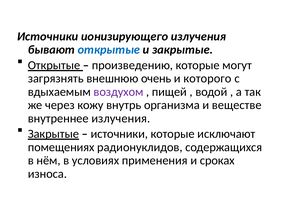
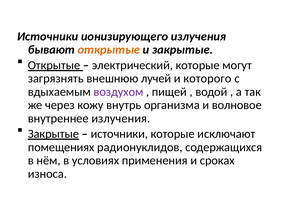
открытые at (109, 50) colour: blue -> orange
произведению: произведению -> электрический
очень: очень -> лучей
веществе: веществе -> волновое
